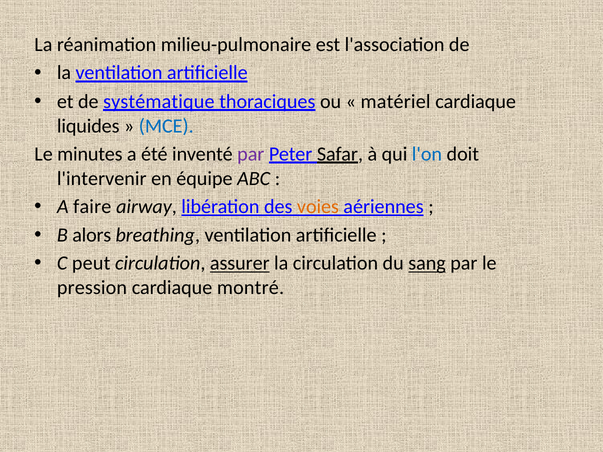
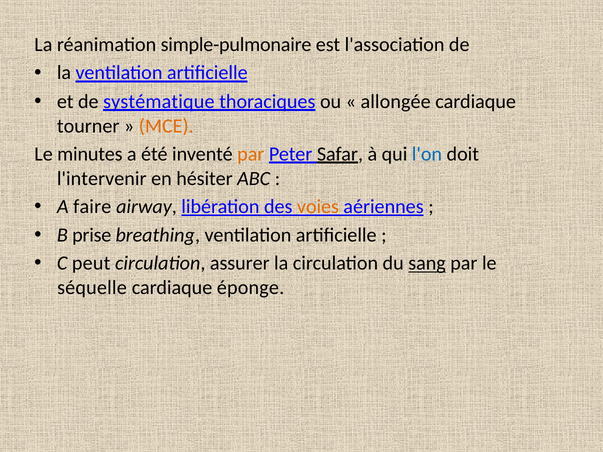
milieu-pulmonaire: milieu-pulmonaire -> simple-pulmonaire
matériel: matériel -> allongée
liquides: liquides -> tourner
MCE colour: blue -> orange
par at (251, 154) colour: purple -> orange
équipe: équipe -> hésiter
alors: alors -> prise
assurer underline: present -> none
pression: pression -> séquelle
montré: montré -> éponge
